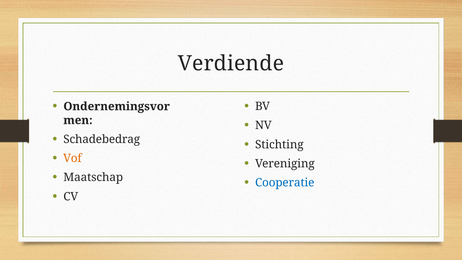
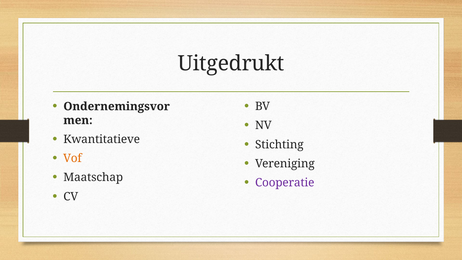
Verdiende: Verdiende -> Uitgedrukt
Schadebedrag: Schadebedrag -> Kwantitatieve
Cooperatie colour: blue -> purple
